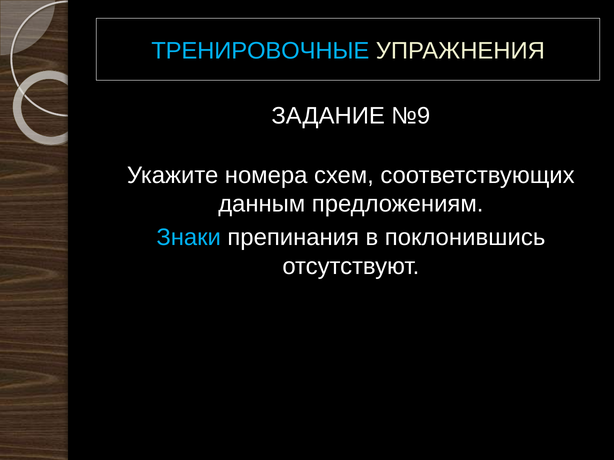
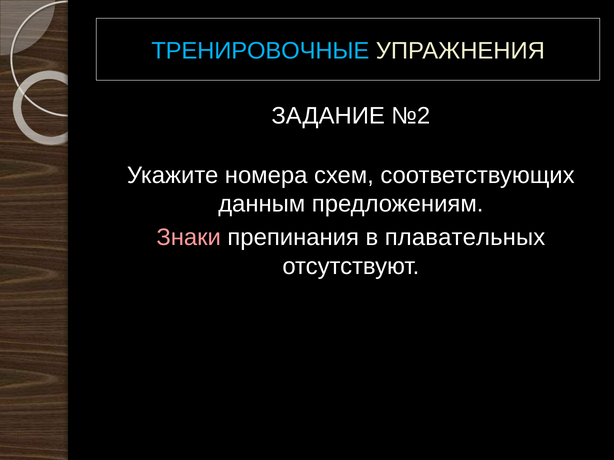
№9: №9 -> №2
Знаки colour: light blue -> pink
поклонившись: поклонившись -> плавательных
